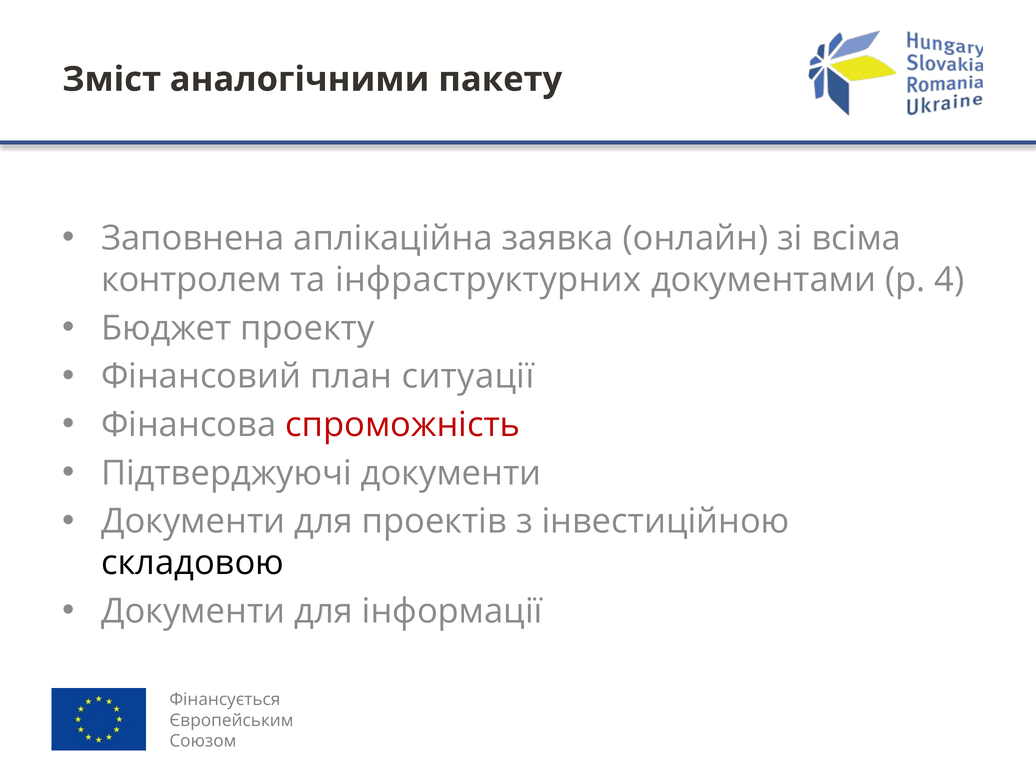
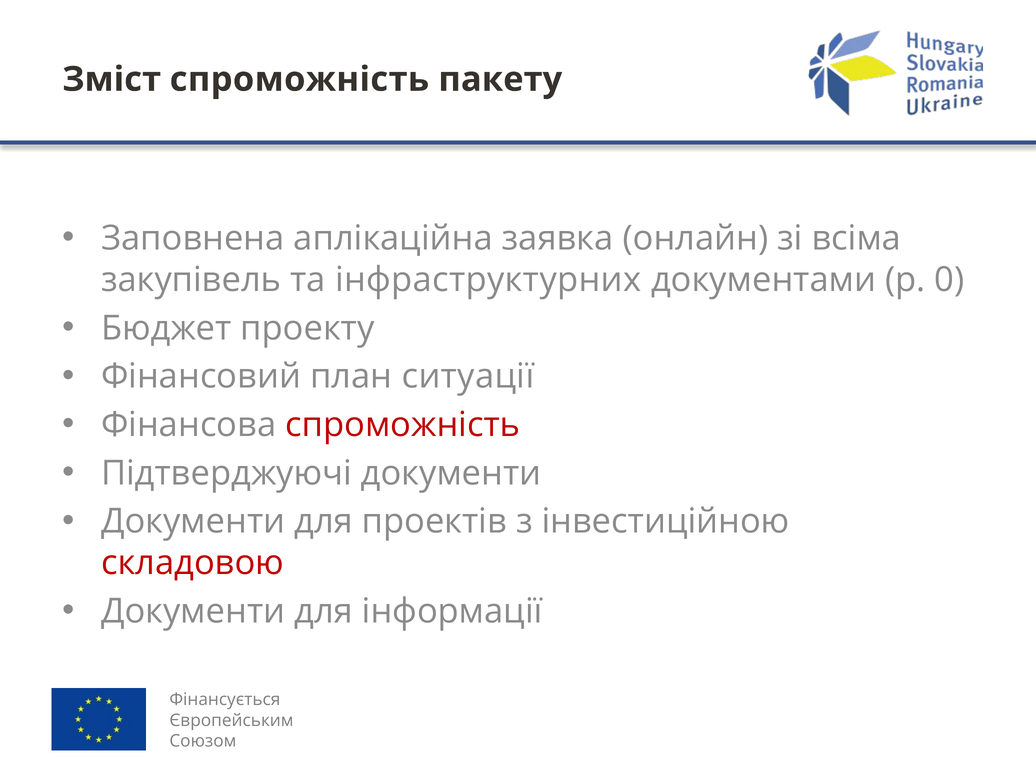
Зміст аналогічними: аналогічними -> спроможність
контролем: контролем -> закупівель
4: 4 -> 0
складовою colour: black -> red
